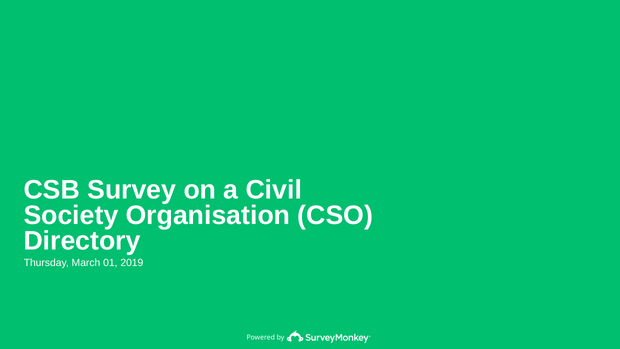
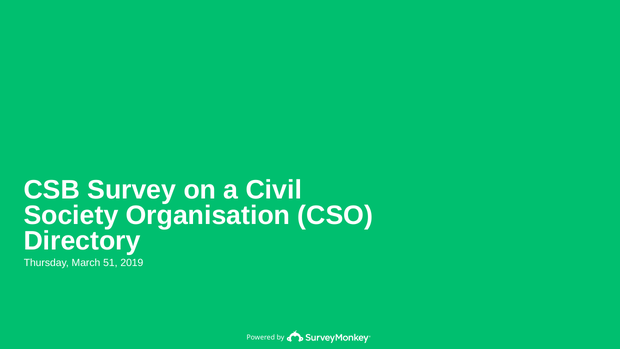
01: 01 -> 51
